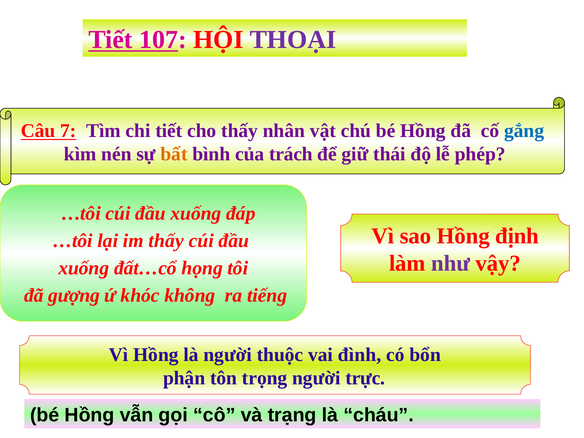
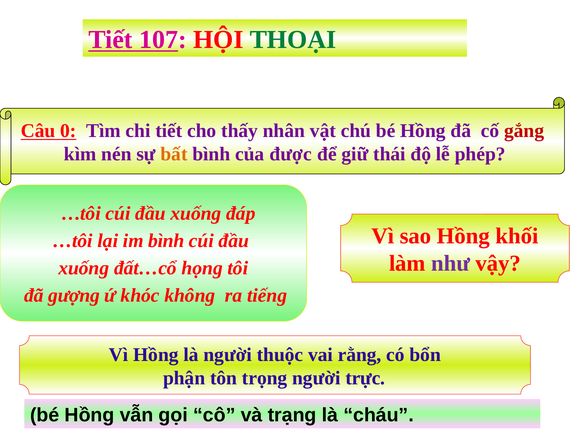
THOẠI colour: purple -> green
7: 7 -> 0
gắng colour: blue -> red
trách: trách -> được
định: định -> khối
im thấy: thấy -> bình
đình: đình -> rằng
